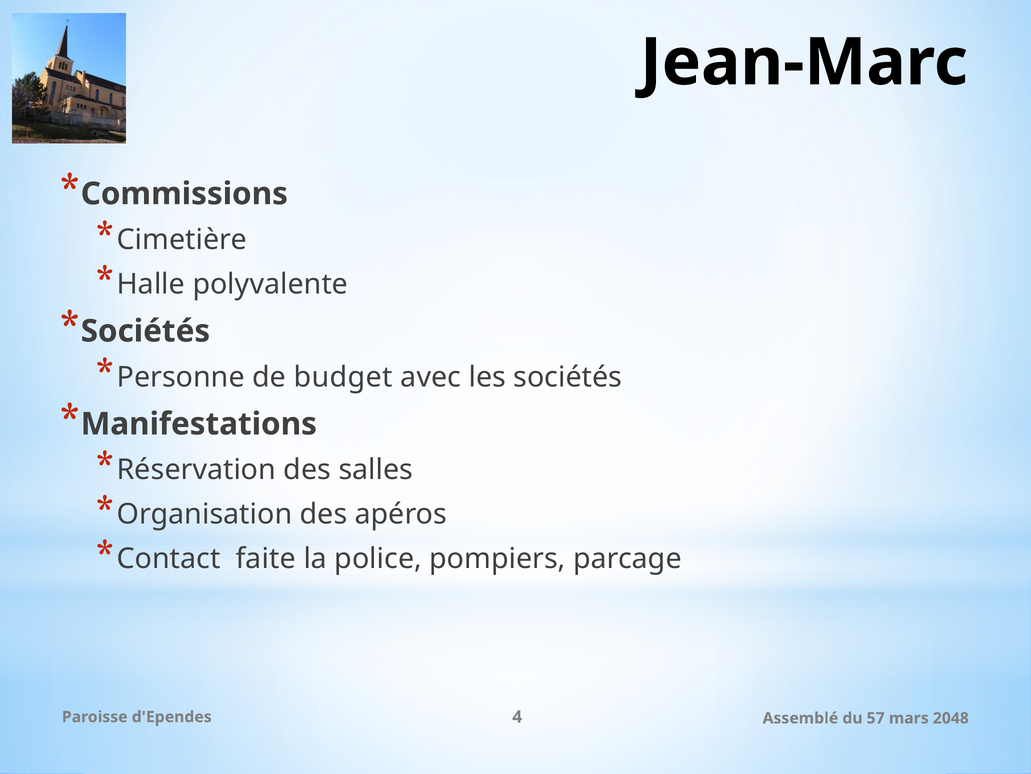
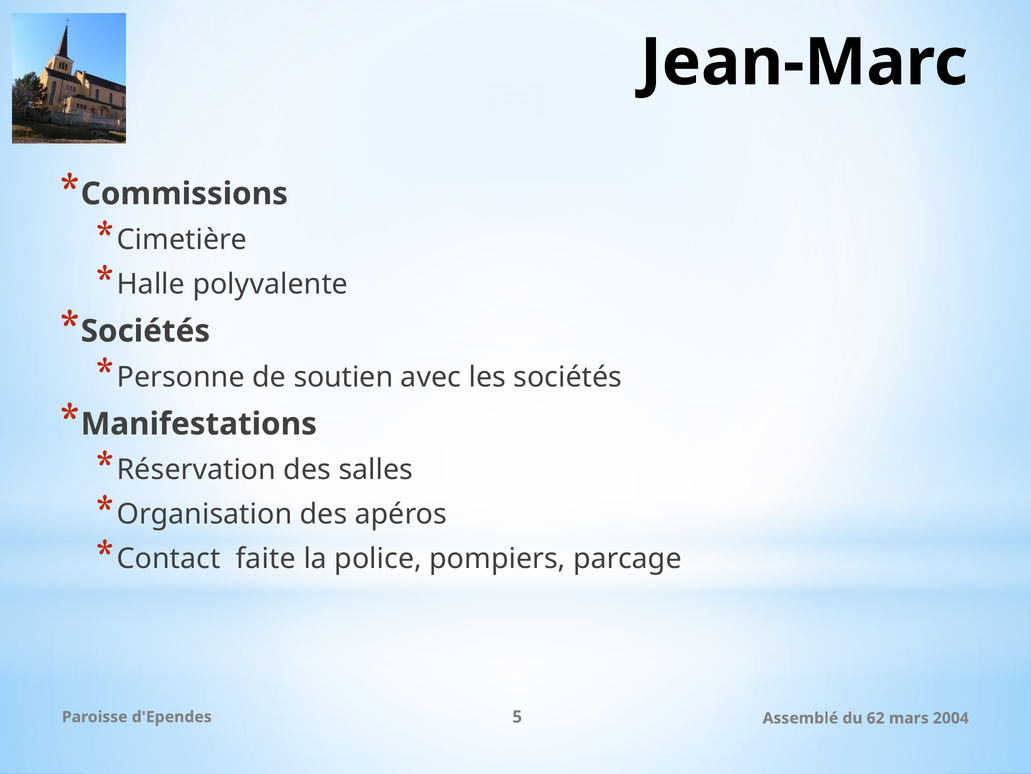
budget: budget -> soutien
4: 4 -> 5
57: 57 -> 62
2048: 2048 -> 2004
